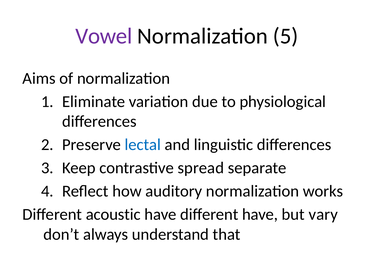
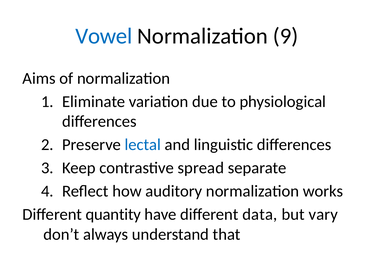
Vowel colour: purple -> blue
5: 5 -> 9
acoustic: acoustic -> quantity
different have: have -> data
